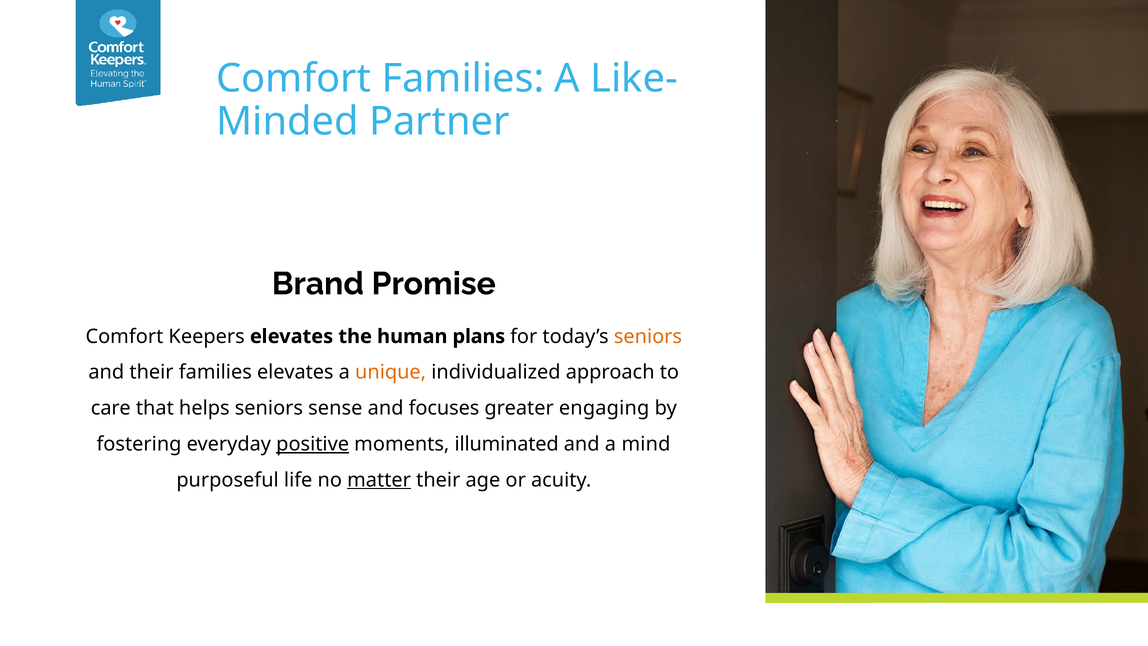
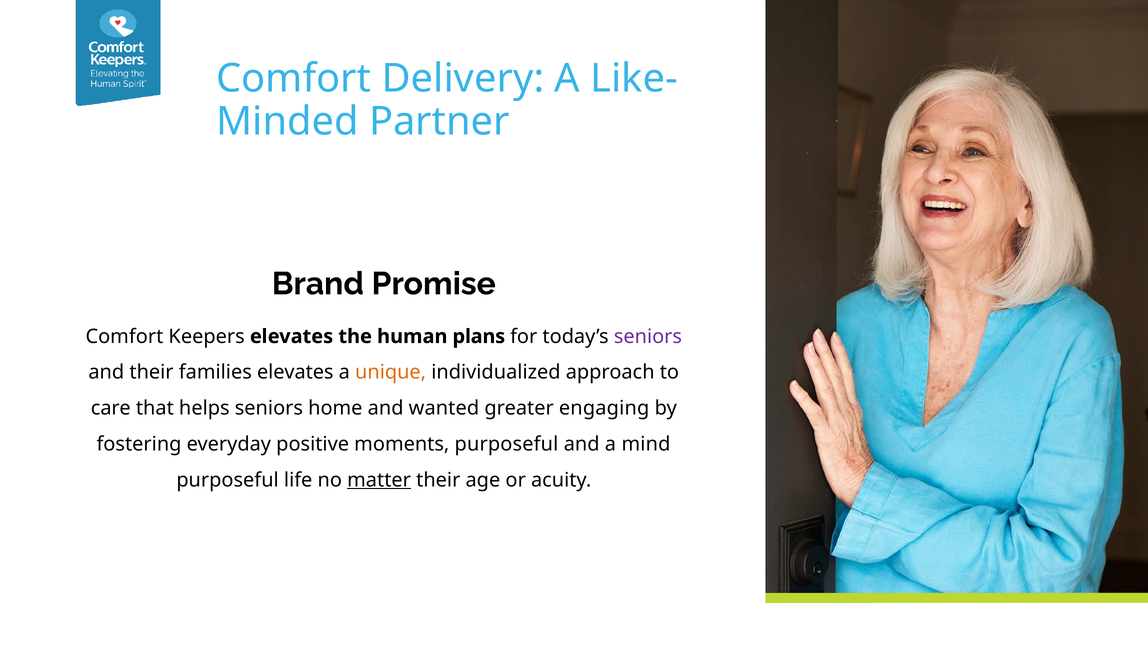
Comfort Families: Families -> Delivery
seniors at (648, 336) colour: orange -> purple
sense: sense -> home
focuses: focuses -> wanted
positive underline: present -> none
moments illuminated: illuminated -> purposeful
